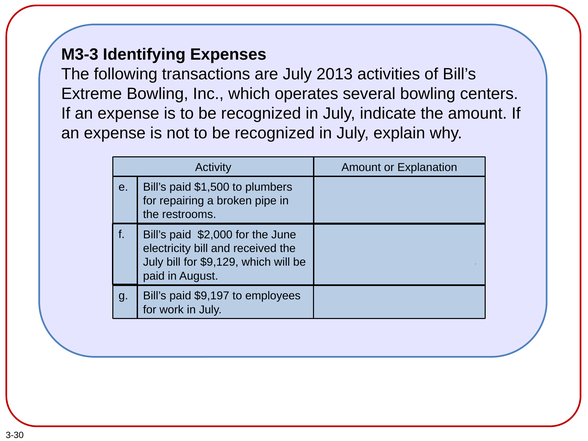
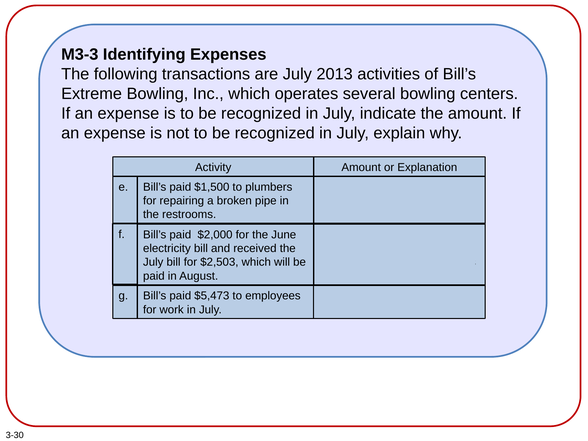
$9,129: $9,129 -> $2,503
$9,197: $9,197 -> $5,473
